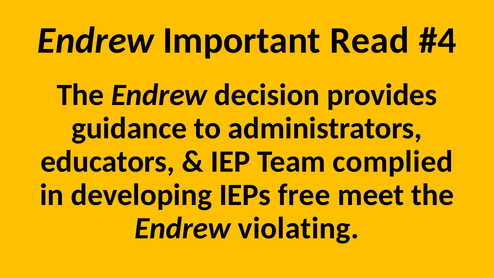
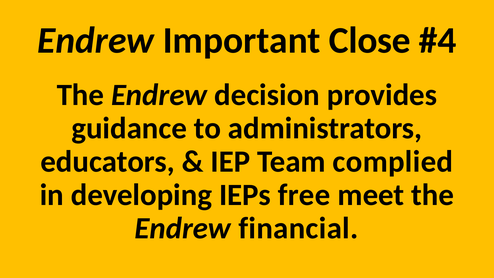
Read: Read -> Close
violating: violating -> financial
